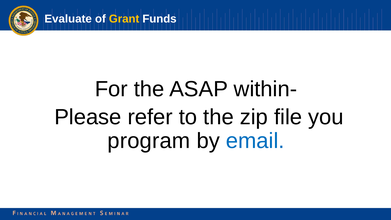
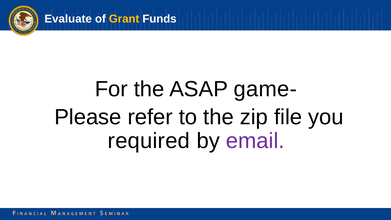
within-: within- -> game-
program: program -> required
email colour: blue -> purple
